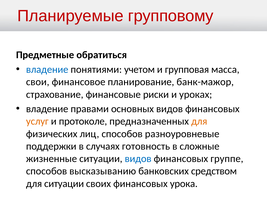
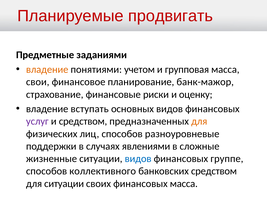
групповому: групповому -> продвигать
обратиться: обратиться -> заданиями
владение at (47, 70) colour: blue -> orange
уроках: уроках -> оценку
правами: правами -> вступать
услуг colour: orange -> purple
и протоколе: протоколе -> средством
готовность: готовность -> явлениями
высказыванию: высказыванию -> коллективного
финансовых урока: урока -> масса
